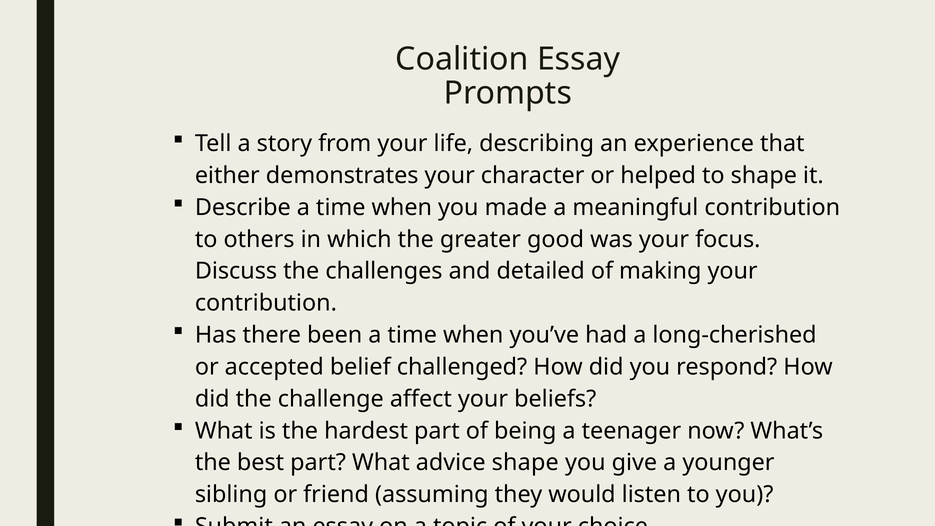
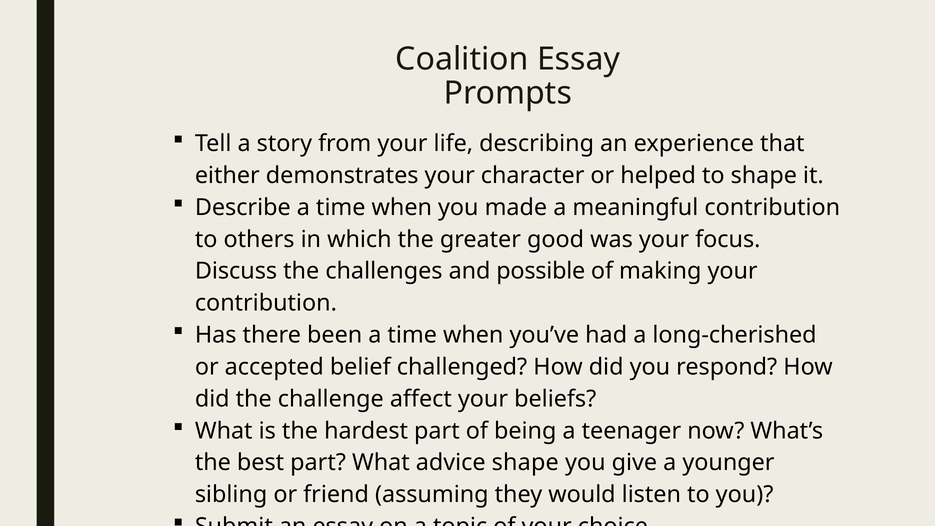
detailed: detailed -> possible
